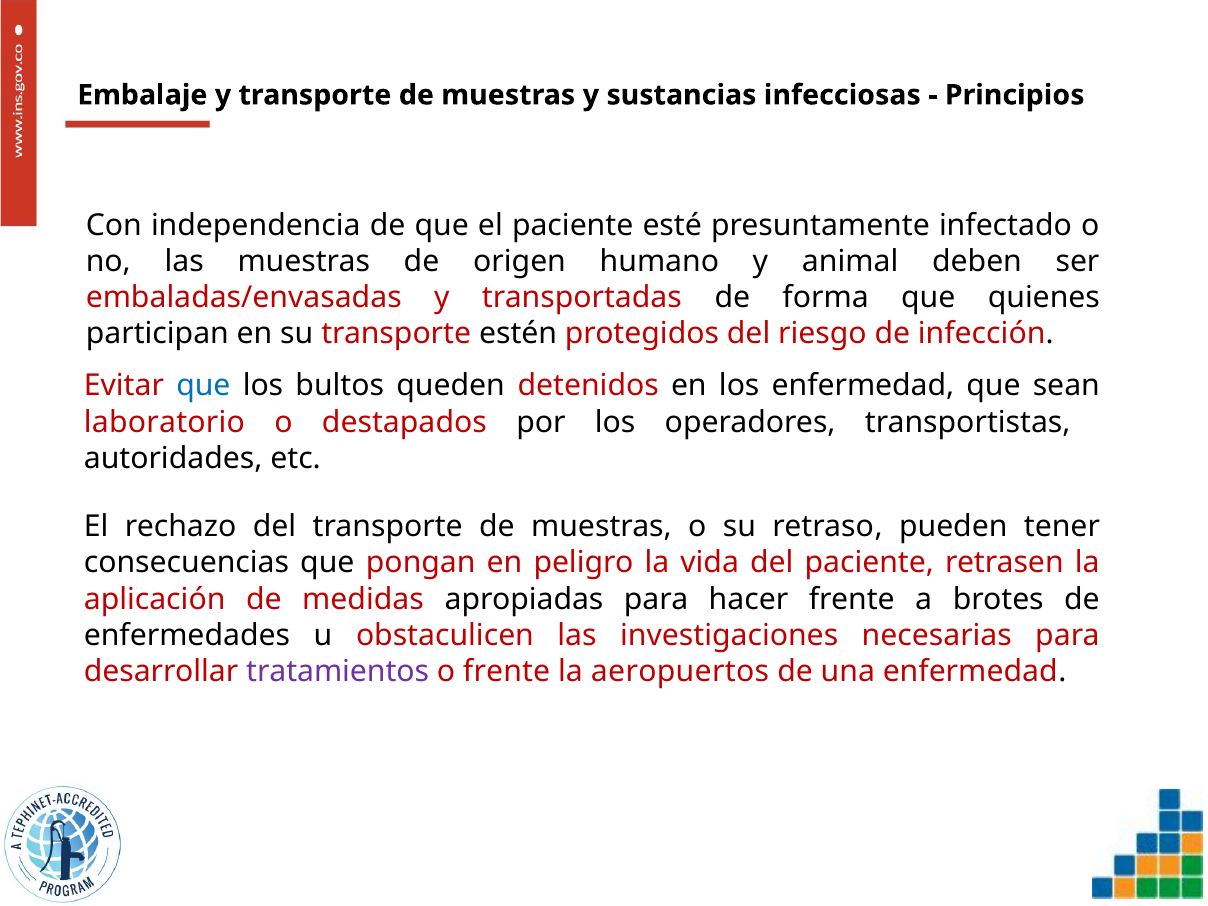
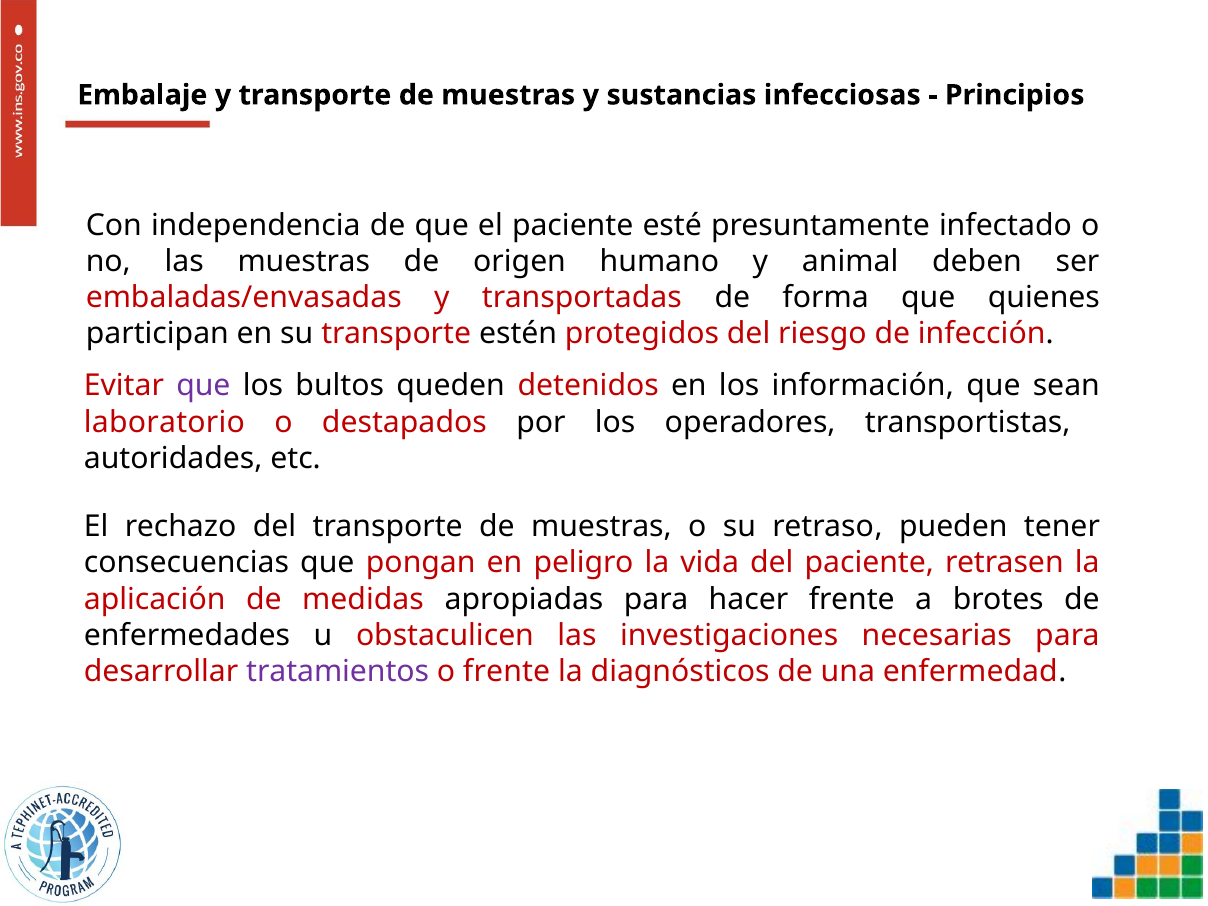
que at (203, 386) colour: blue -> purple
los enfermedad: enfermedad -> información
aeropuertos: aeropuertos -> diagnósticos
